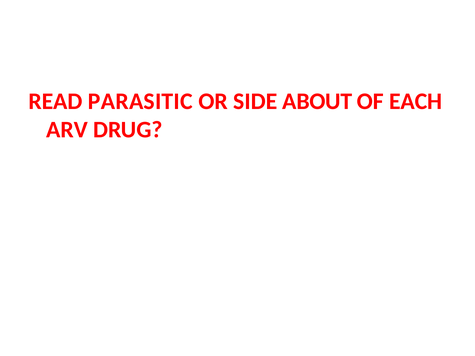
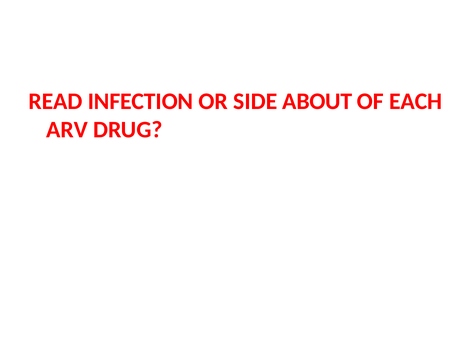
PARASITIC: PARASITIC -> INFECTION
